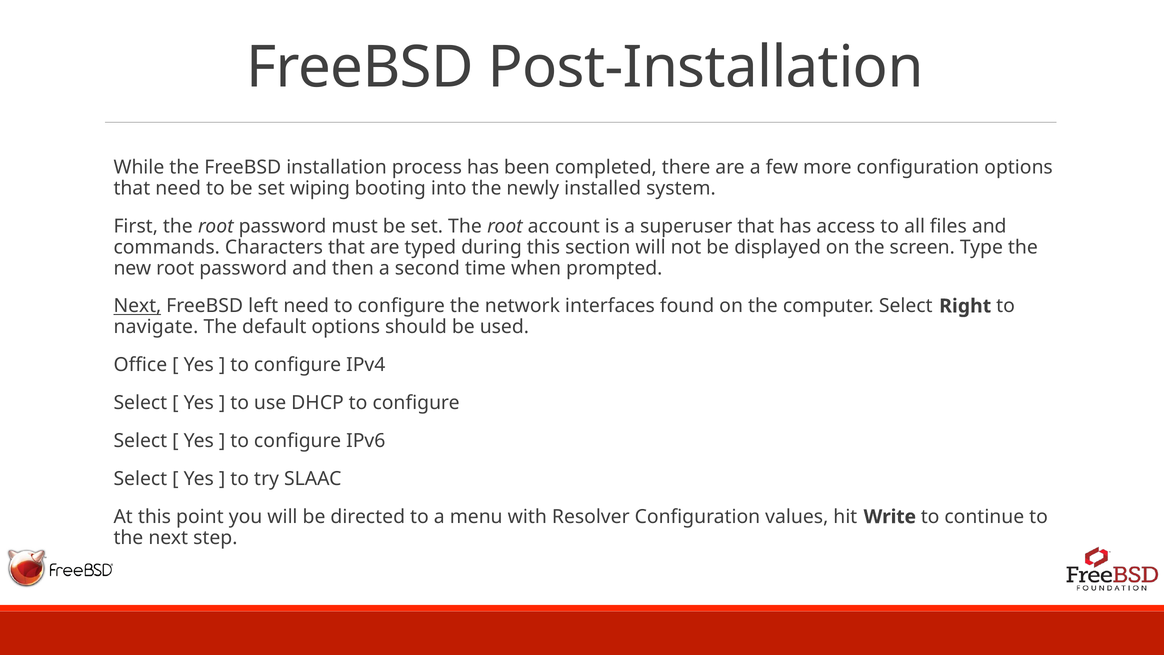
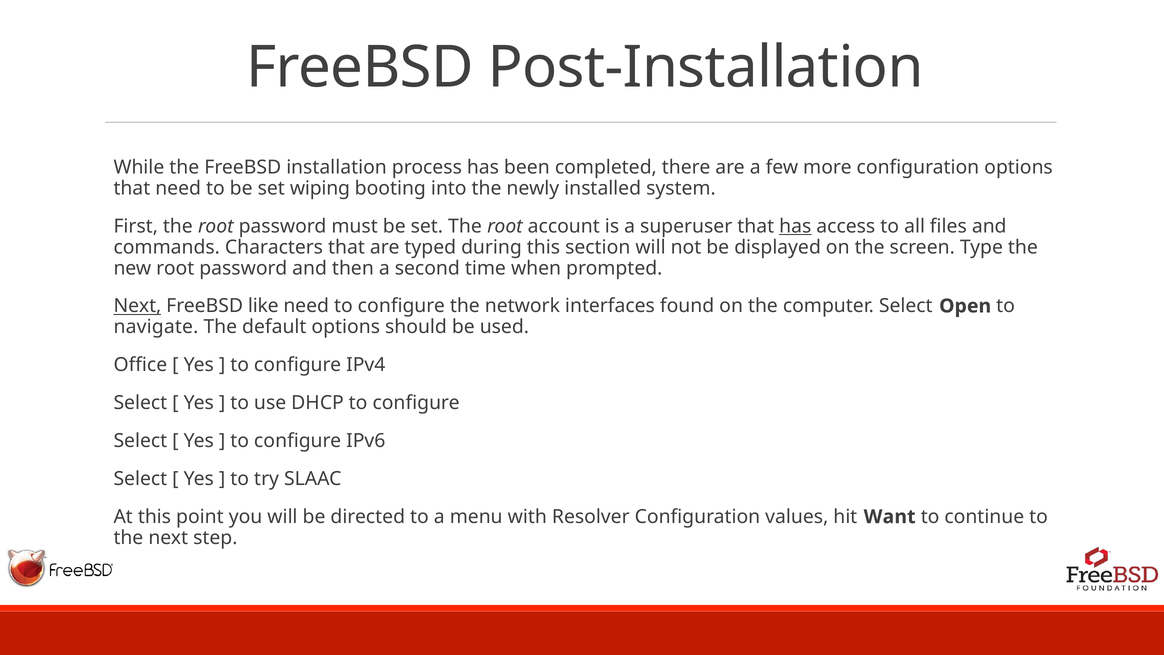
has at (795, 226) underline: none -> present
left: left -> like
Right: Right -> Open
Write: Write -> Want
